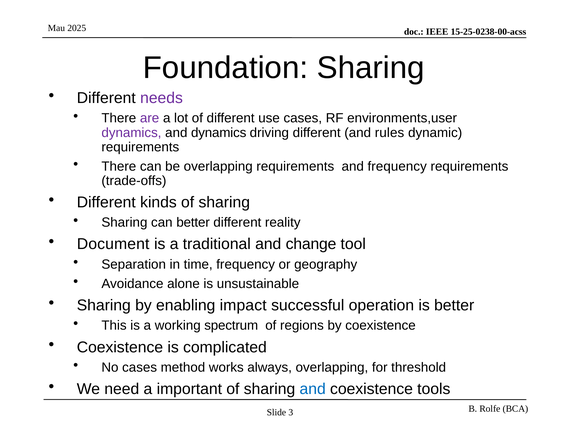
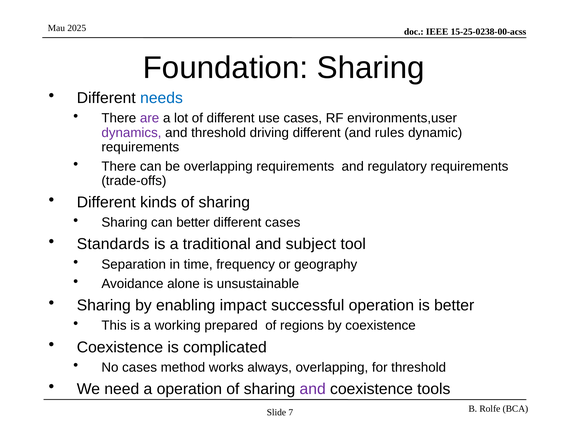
needs colour: purple -> blue
and dynamics: dynamics -> threshold
and frequency: frequency -> regulatory
different reality: reality -> cases
Document: Document -> Standards
change: change -> subject
spectrum: spectrum -> prepared
a important: important -> operation
and at (313, 389) colour: blue -> purple
3: 3 -> 7
